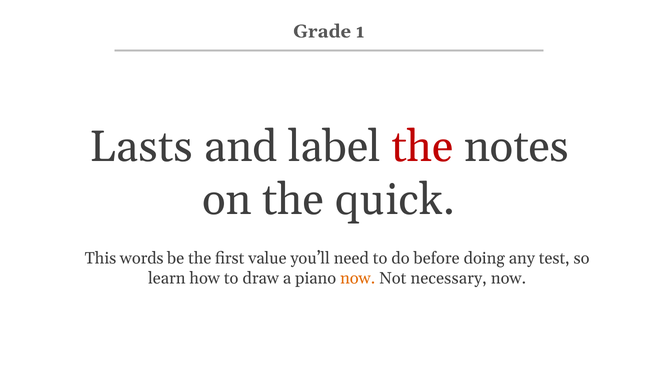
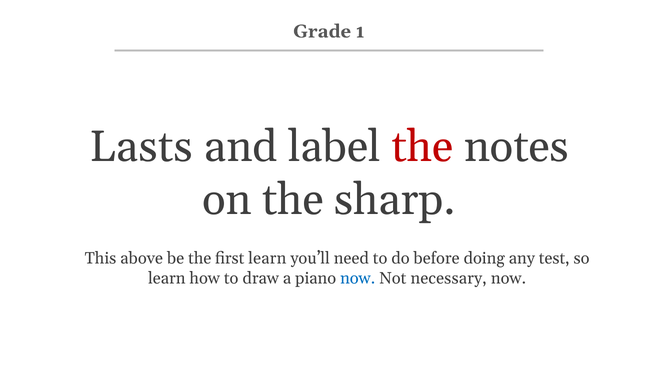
quick: quick -> sharp
words: words -> above
first value: value -> learn
now at (358, 278) colour: orange -> blue
